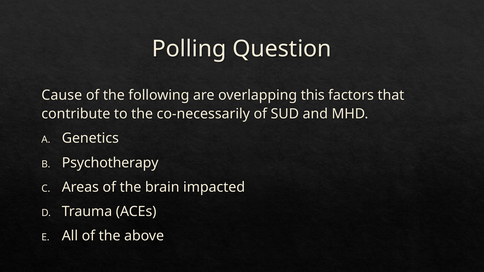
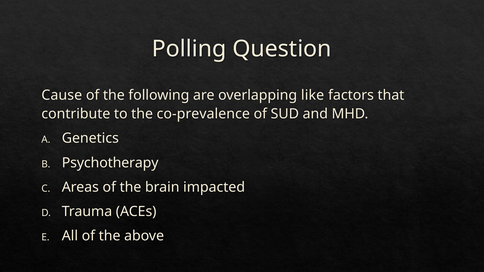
this: this -> like
co-necessarily: co-necessarily -> co-prevalence
